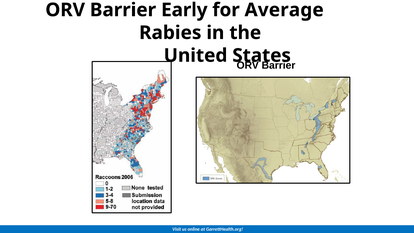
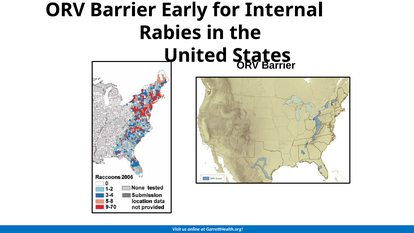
Average: Average -> Internal
